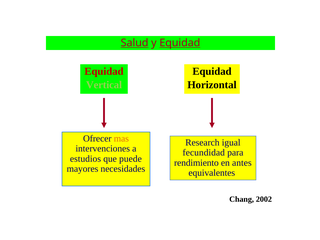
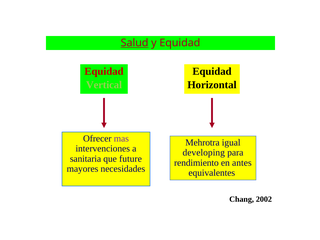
Equidad at (180, 43) underline: present -> none
mas colour: orange -> purple
Research: Research -> Mehrotra
fecundidad: fecundidad -> developing
estudios: estudios -> sanitaria
puede: puede -> future
